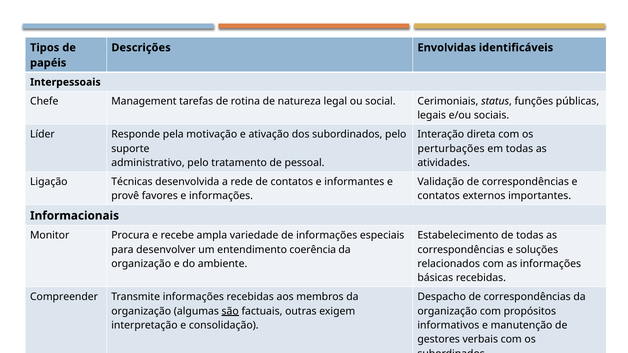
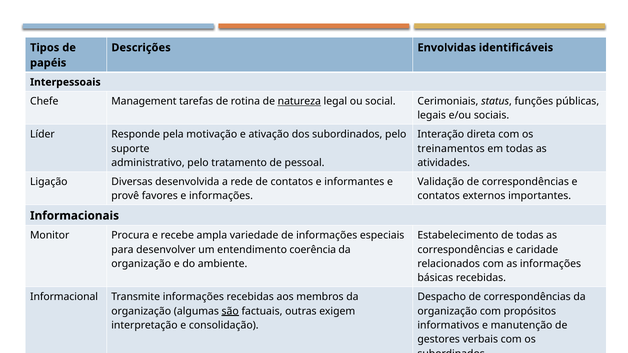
natureza underline: none -> present
perturbações: perturbações -> treinamentos
Técnicas: Técnicas -> Diversas
soluções: soluções -> caridade
Compreender: Compreender -> Informacional
